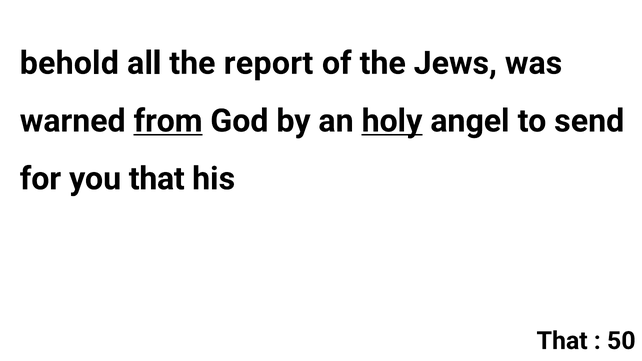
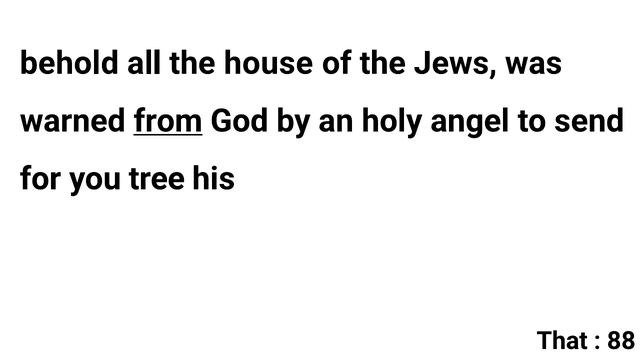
report: report -> house
holy underline: present -> none
you that: that -> tree
50: 50 -> 88
